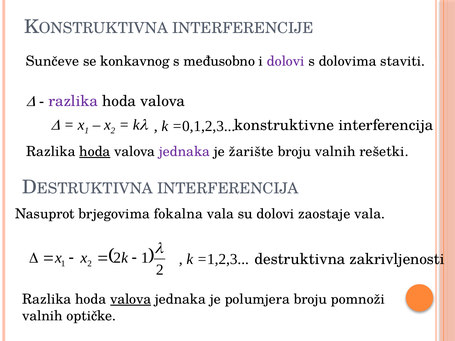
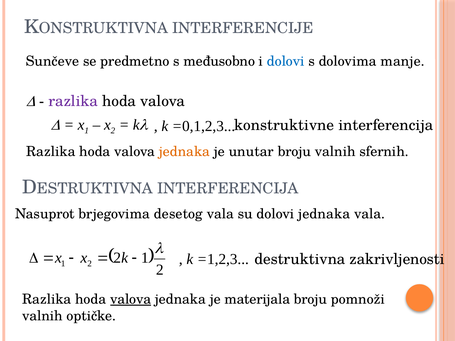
konkavnog: konkavnog -> predmetno
dolovi at (286, 61) colour: purple -> blue
staviti: staviti -> manje
hoda at (95, 152) underline: present -> none
jednaka at (184, 152) colour: purple -> orange
žarište: žarište -> unutar
rešetki: rešetki -> sfernih
fokalna: fokalna -> desetog
dolovi zaostaje: zaostaje -> jednaka
polumjera: polumjera -> materijala
